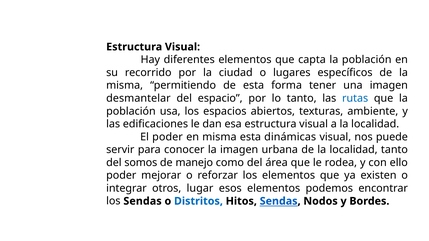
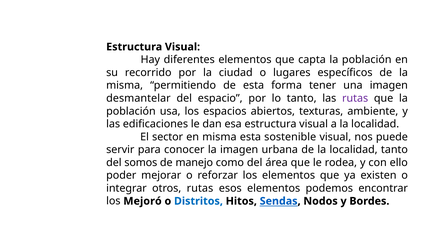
rutas at (355, 98) colour: blue -> purple
El poder: poder -> sector
dinámicas: dinámicas -> sostenible
otros lugar: lugar -> rutas
los Sendas: Sendas -> Mejoró
